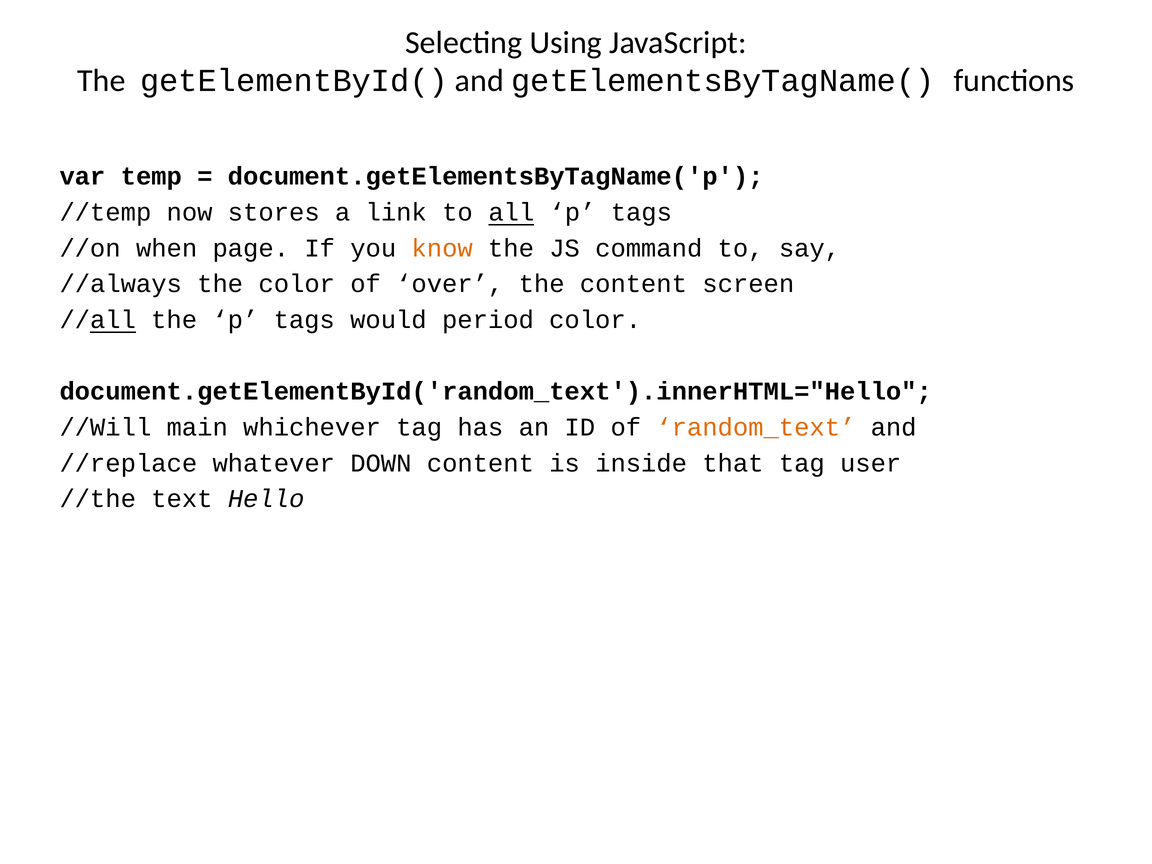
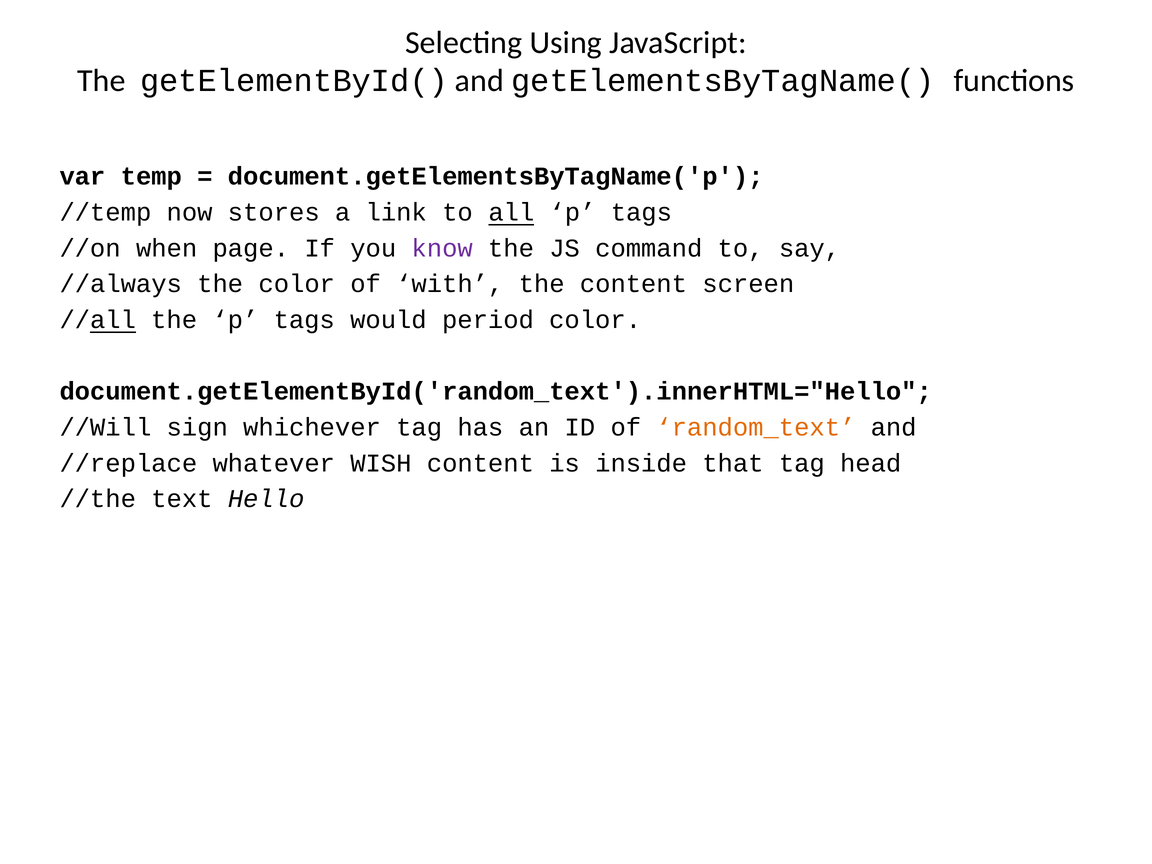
know colour: orange -> purple
over: over -> with
main: main -> sign
DOWN: DOWN -> WISH
user: user -> head
